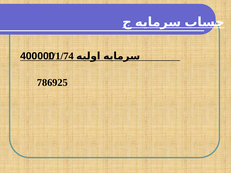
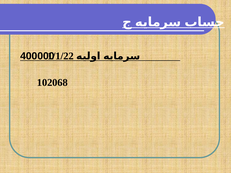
1/1/74: 1/1/74 -> 1/1/22
786925: 786925 -> 102068
